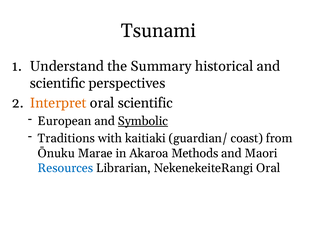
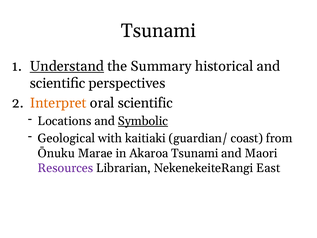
Understand underline: none -> present
European: European -> Locations
Traditions: Traditions -> Geological
Akaroa Methods: Methods -> Tsunami
Resources colour: blue -> purple
NekenekeiteRangi Oral: Oral -> East
